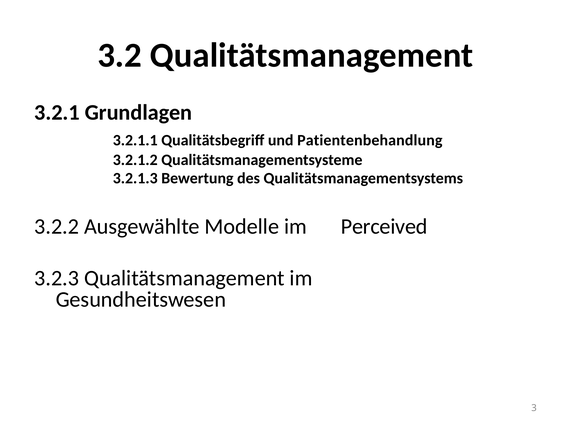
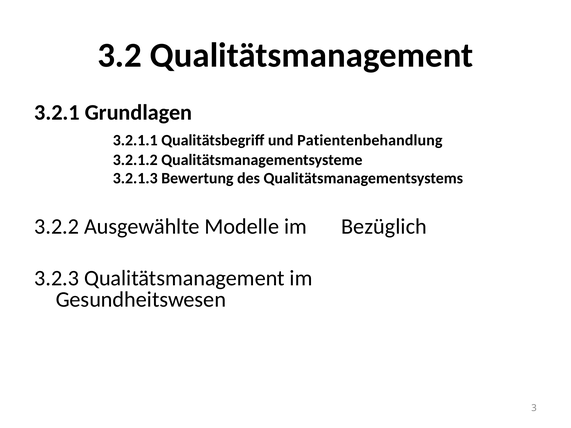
Perceived: Perceived -> Bezüglich
